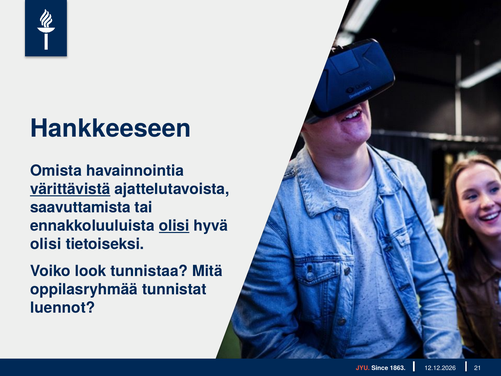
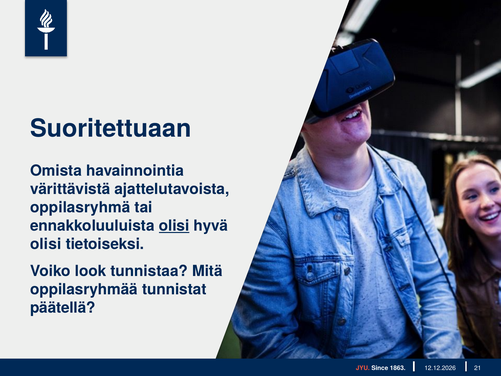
Hankkeeseen: Hankkeeseen -> Suoritettuaan
värittävistä underline: present -> none
saavuttamista: saavuttamista -> oppilasryhmä
luennot: luennot -> päätellä
